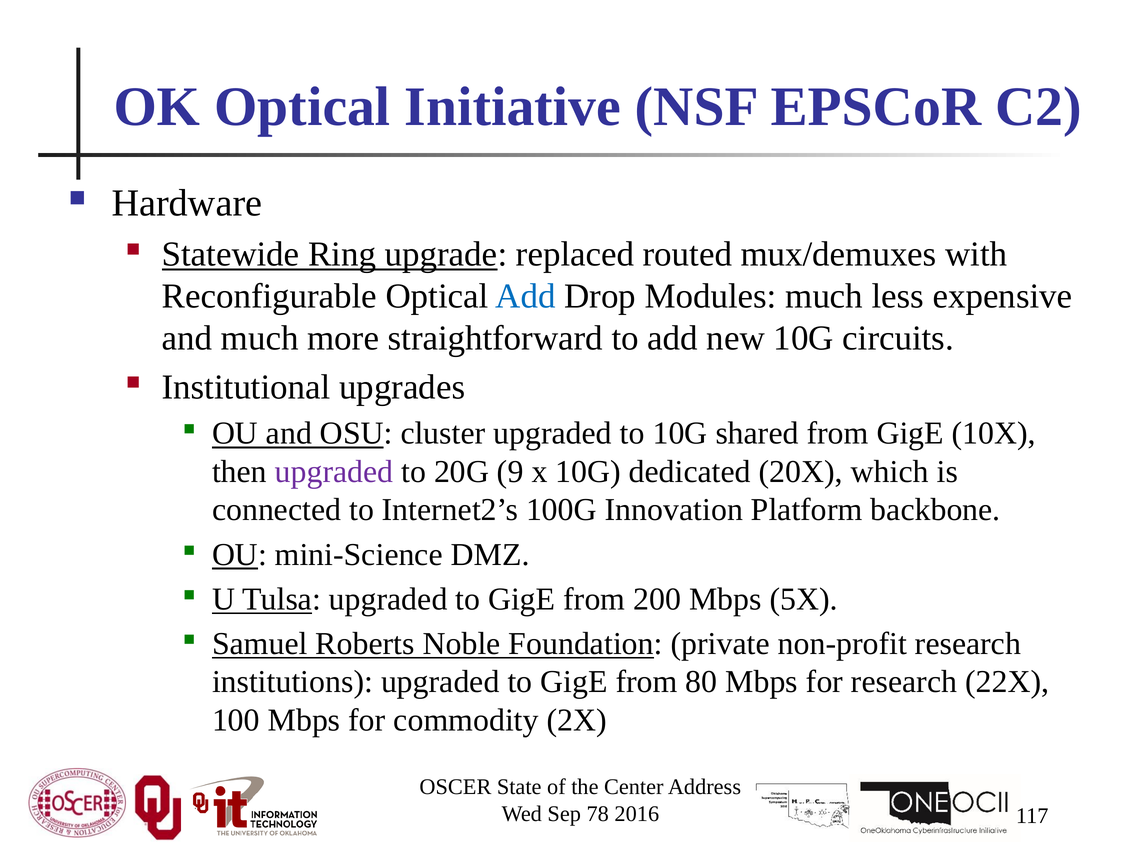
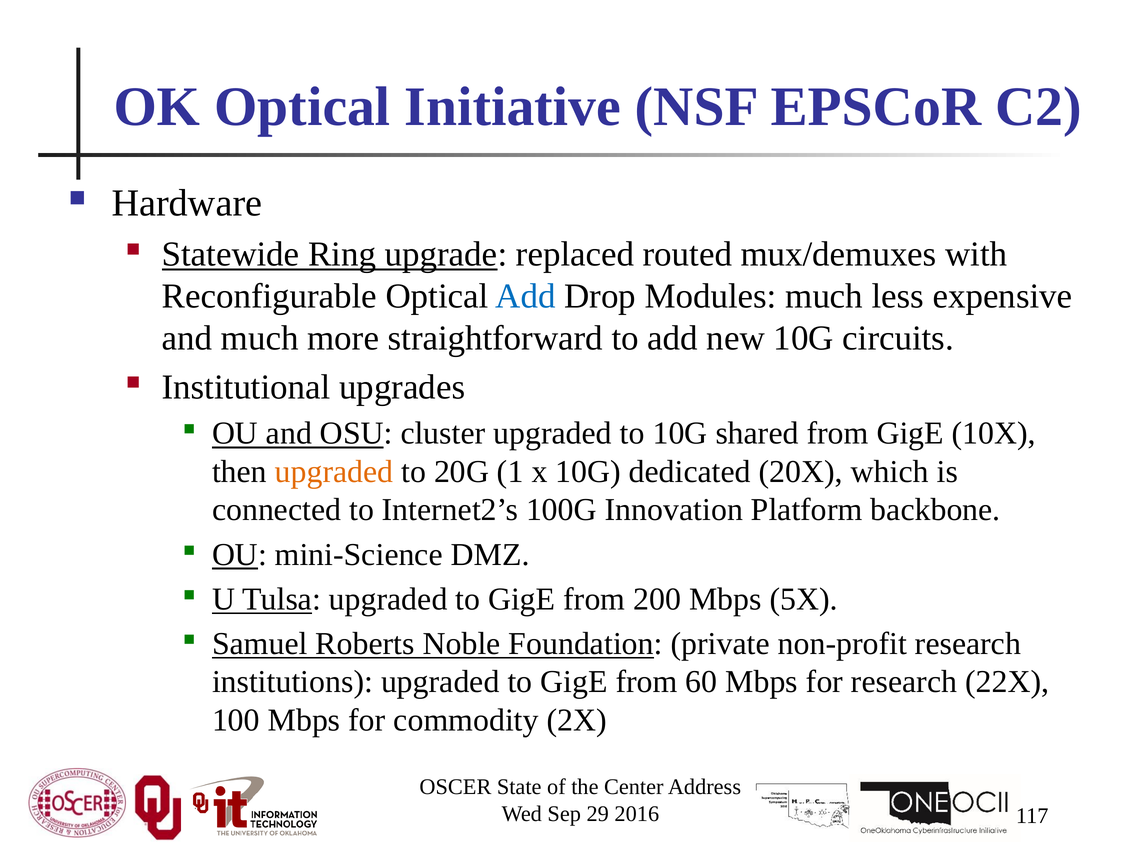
upgraded at (334, 471) colour: purple -> orange
9: 9 -> 1
80: 80 -> 60
78: 78 -> 29
